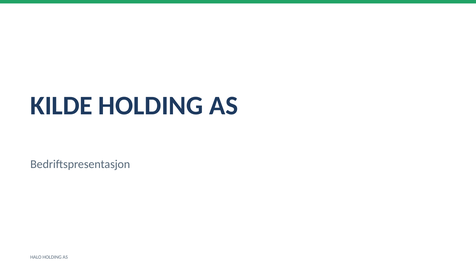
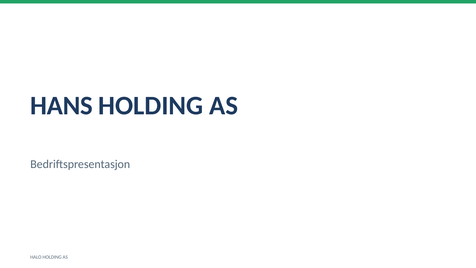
KILDE: KILDE -> HANS
